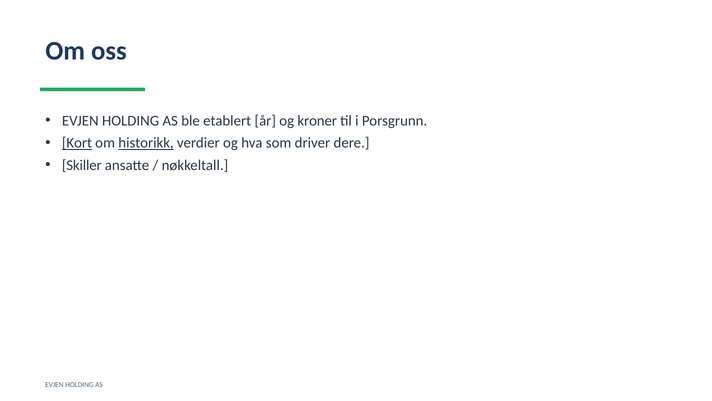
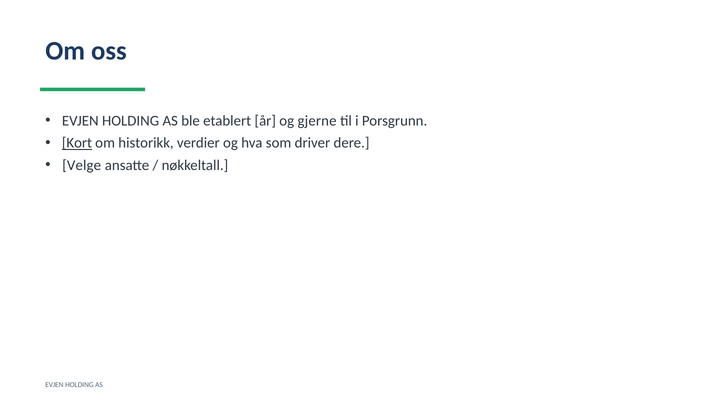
kroner: kroner -> gjerne
historikk underline: present -> none
Skiller: Skiller -> Velge
